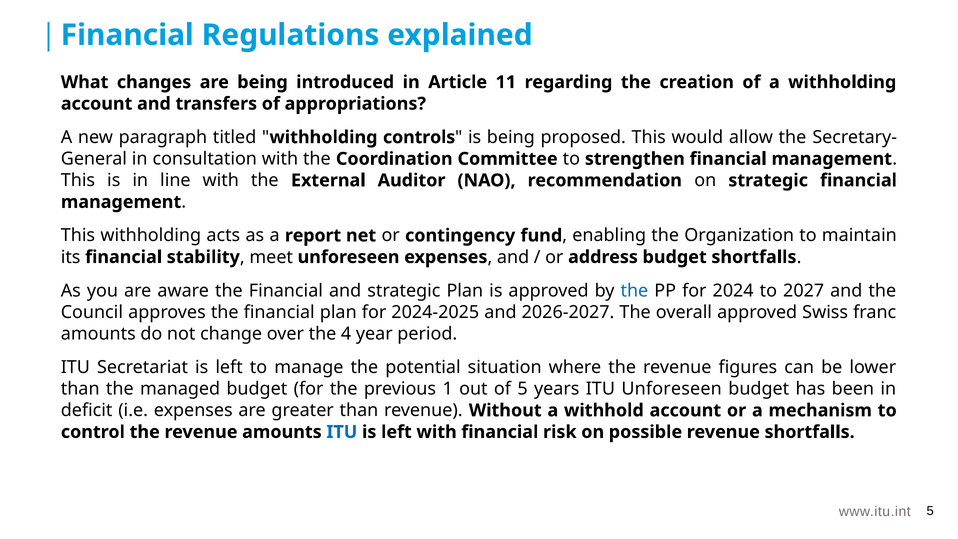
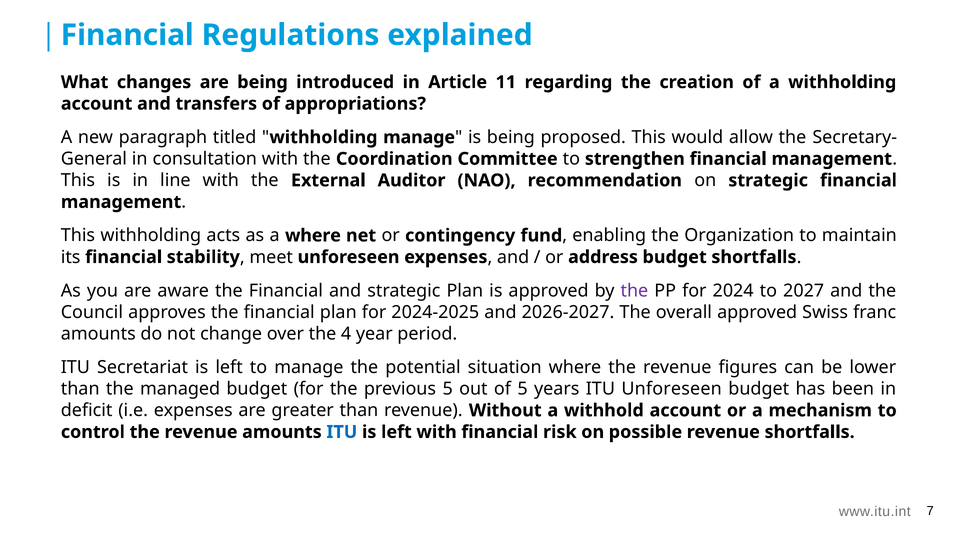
withholding controls: controls -> manage
a report: report -> where
the at (634, 291) colour: blue -> purple
previous 1: 1 -> 5
5 at (930, 511): 5 -> 7
